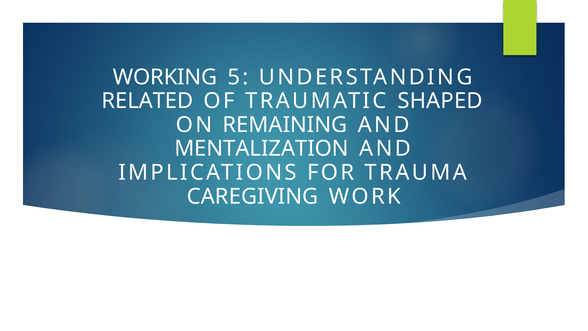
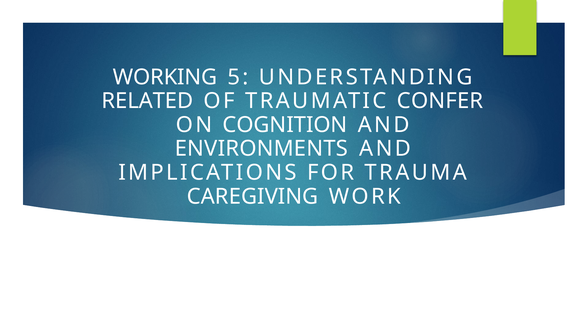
SHAPED: SHAPED -> CONFER
REMAINING: REMAINING -> COGNITION
MENTALIZATION: MENTALIZATION -> ENVIRONMENTS
